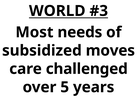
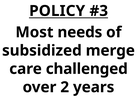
WORLD: WORLD -> POLICY
moves: moves -> merge
5: 5 -> 2
